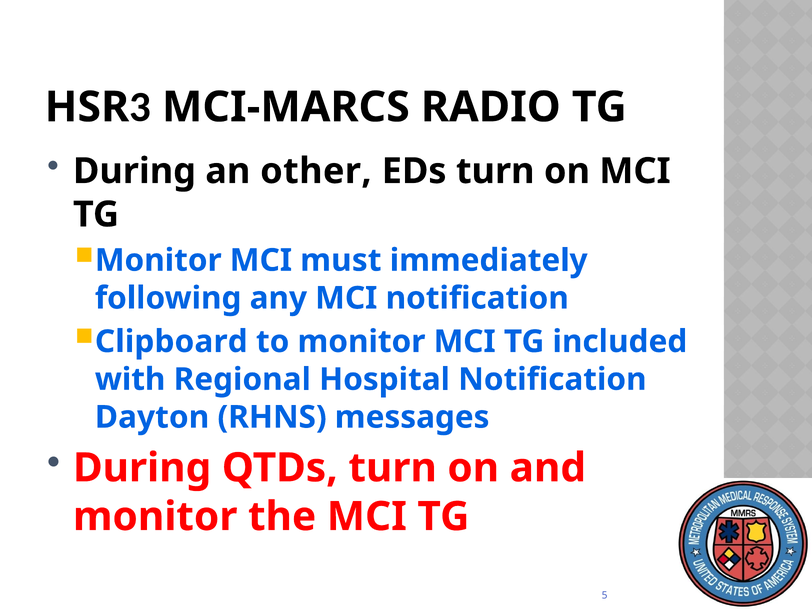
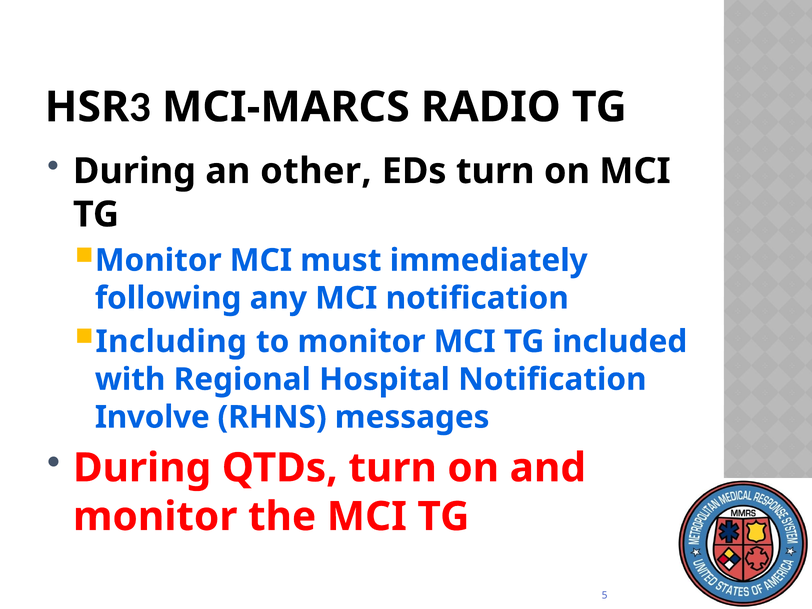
Clipboard: Clipboard -> Including
Dayton: Dayton -> Involve
